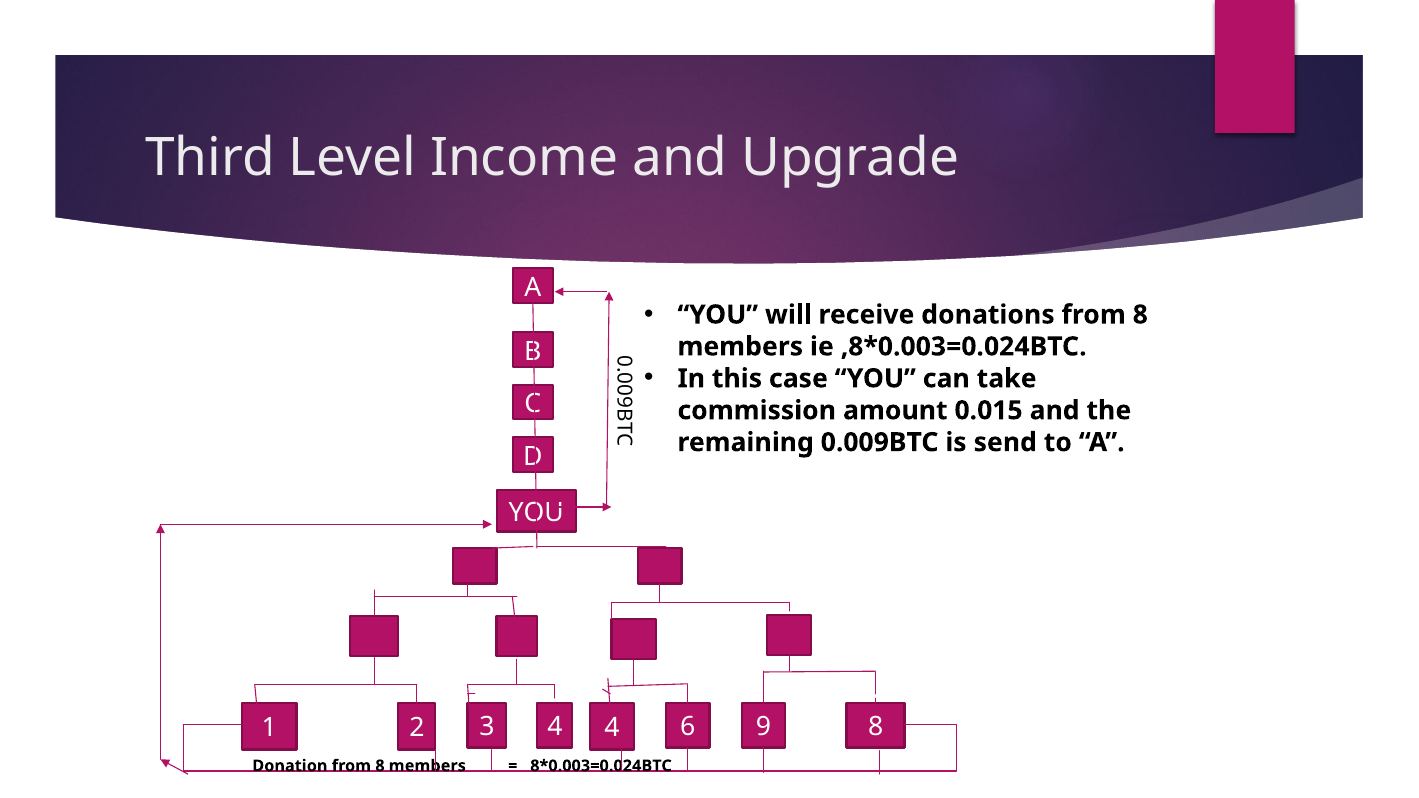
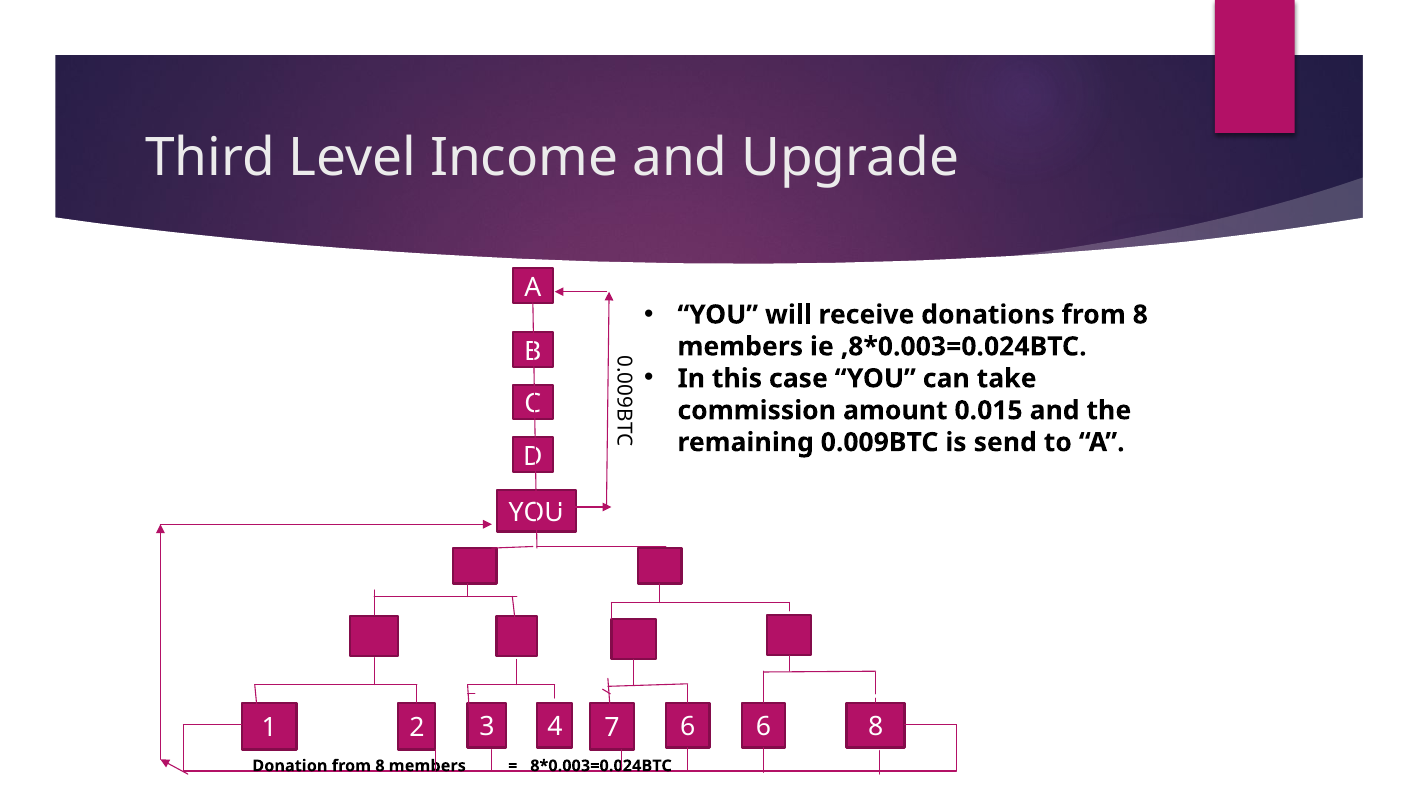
4 4: 4 -> 7
6 9: 9 -> 6
